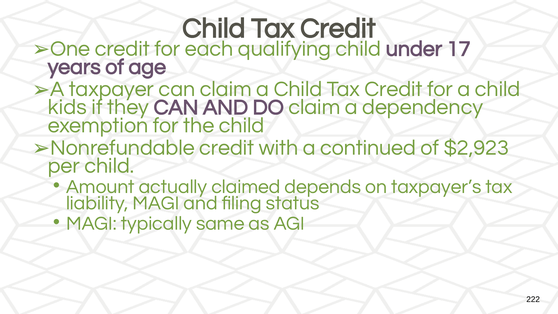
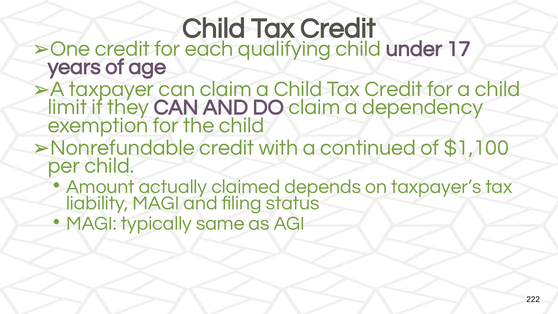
kids: kids -> limit
$2,923: $2,923 -> $1,100
